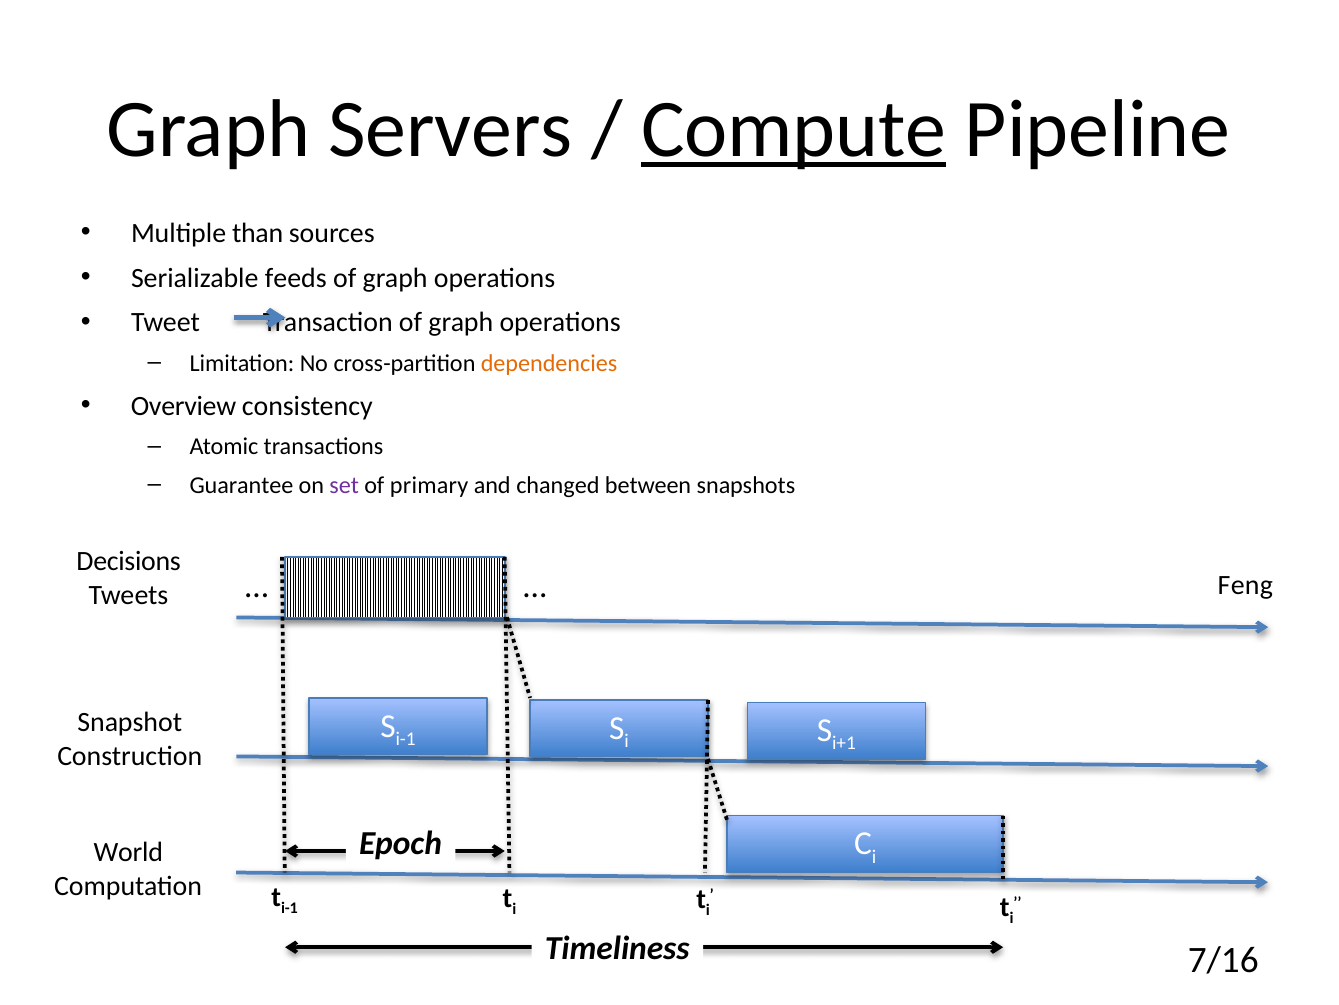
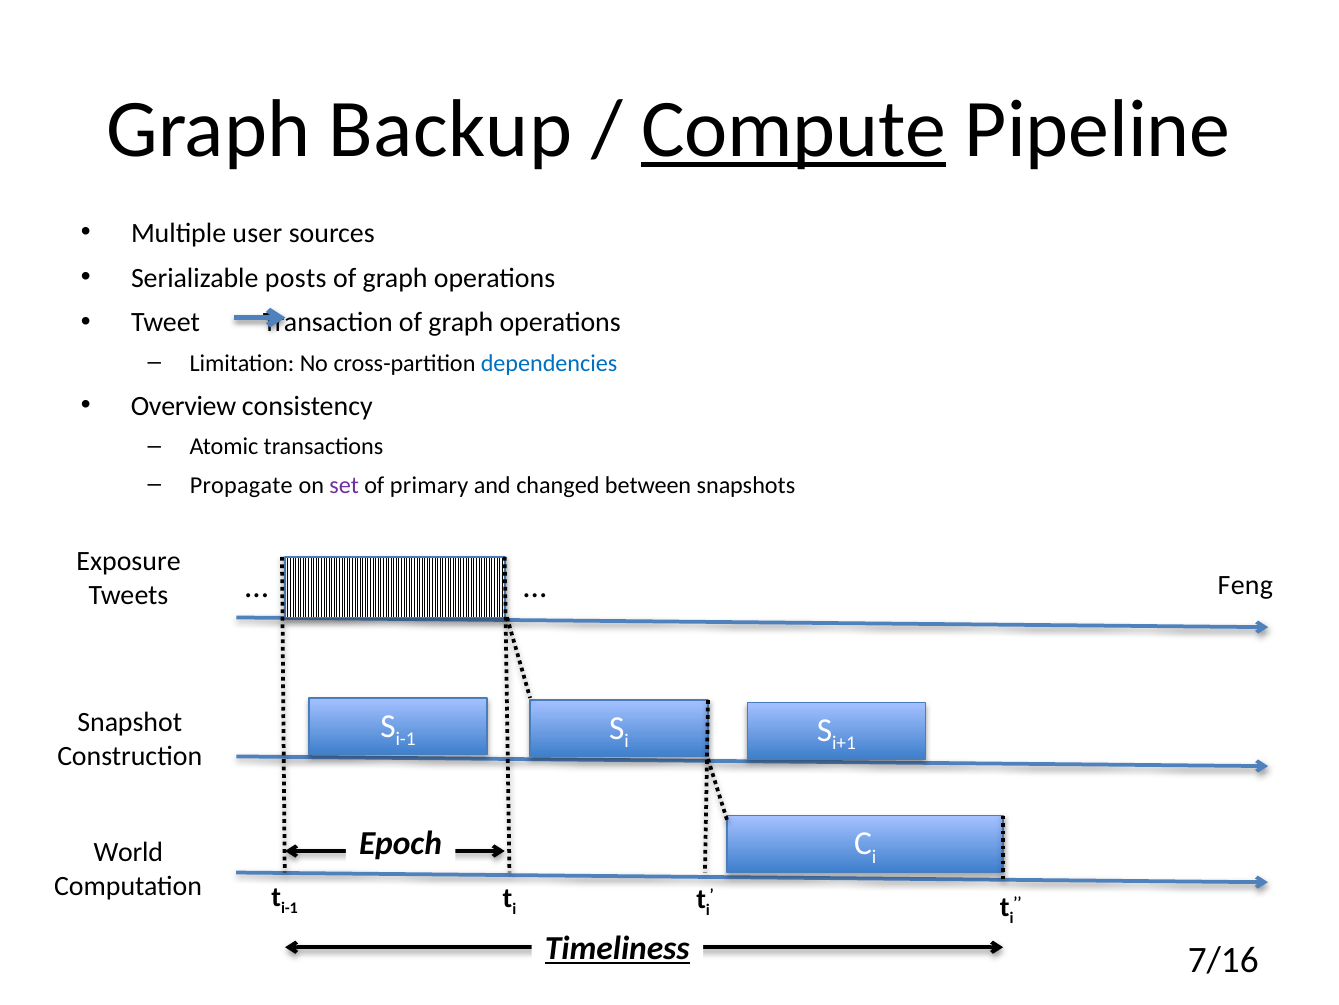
Servers: Servers -> Backup
than: than -> user
feeds: feeds -> posts
dependencies colour: orange -> blue
Guarantee: Guarantee -> Propagate
Decisions: Decisions -> Exposure
Timeliness underline: none -> present
